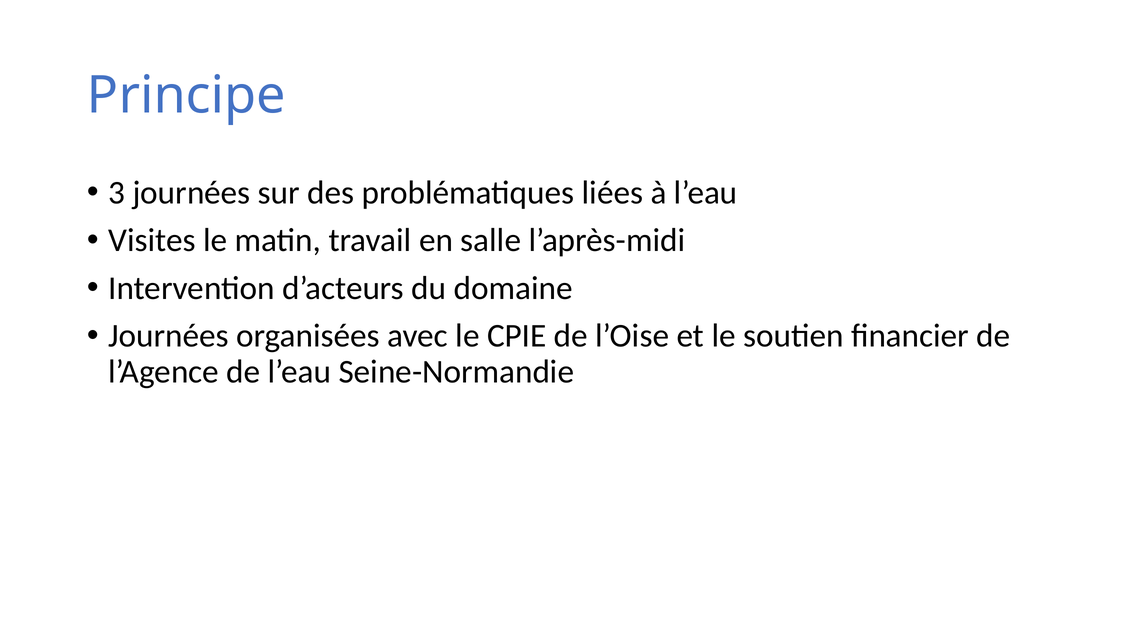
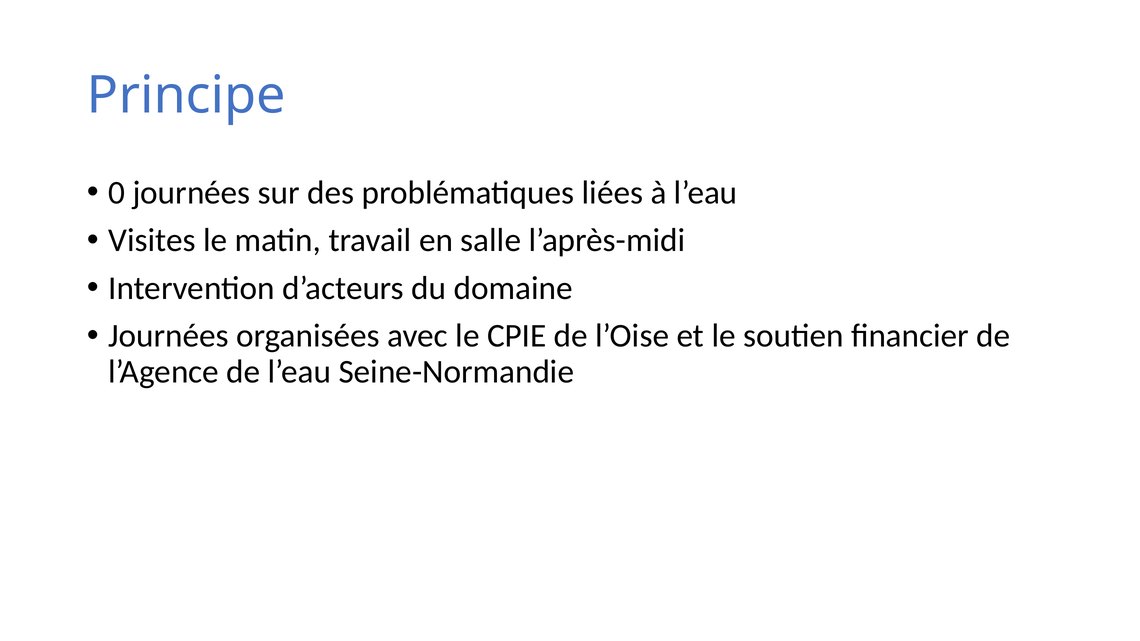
3: 3 -> 0
